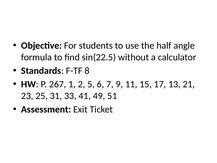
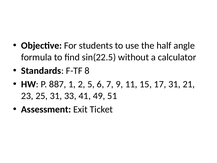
267: 267 -> 887
17 13: 13 -> 31
